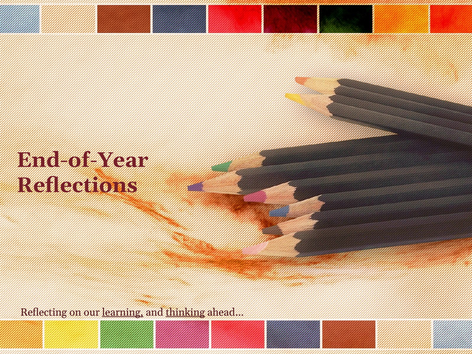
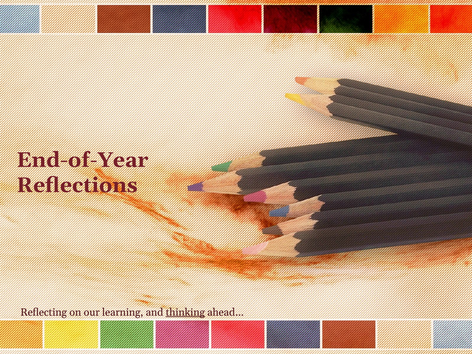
learning underline: present -> none
